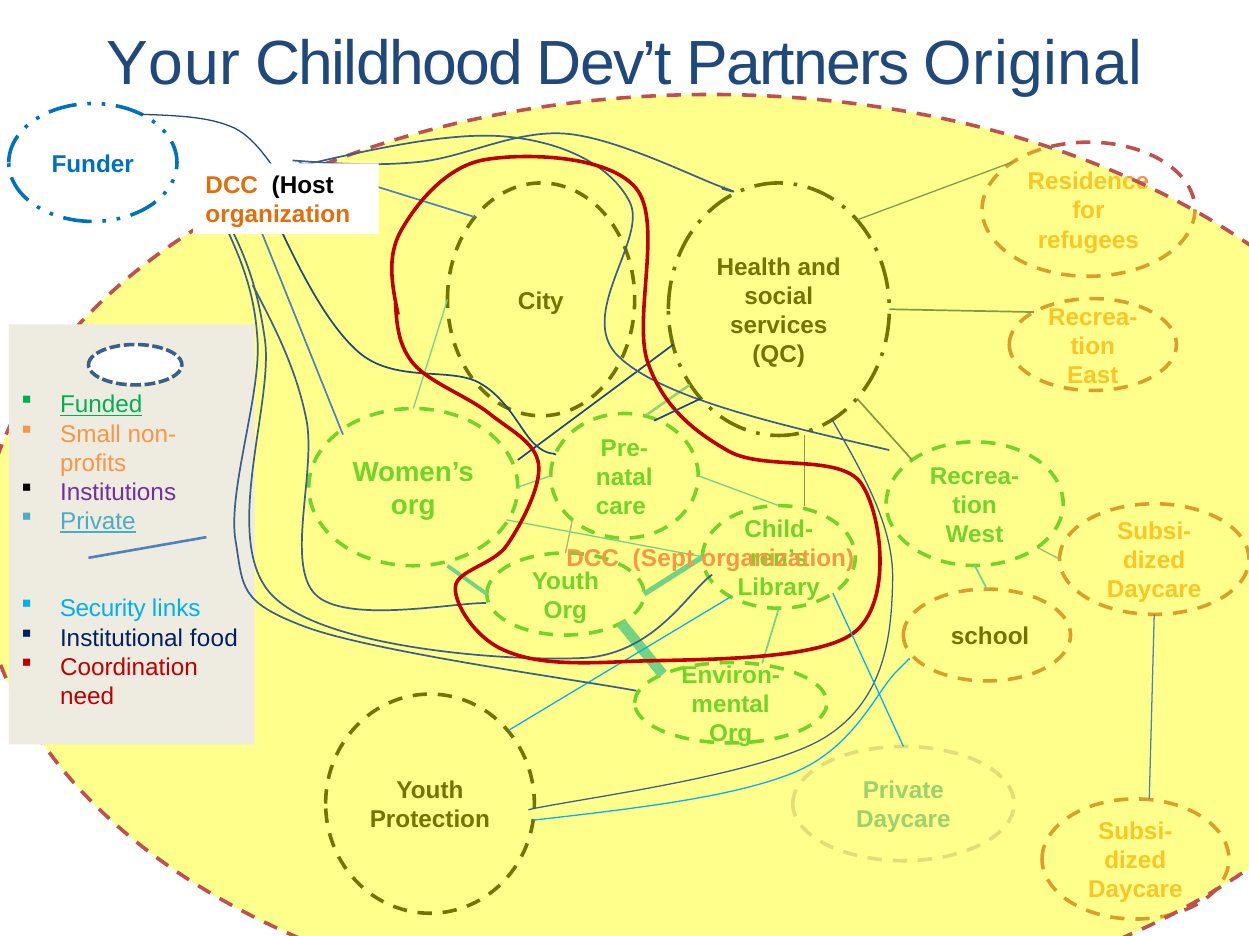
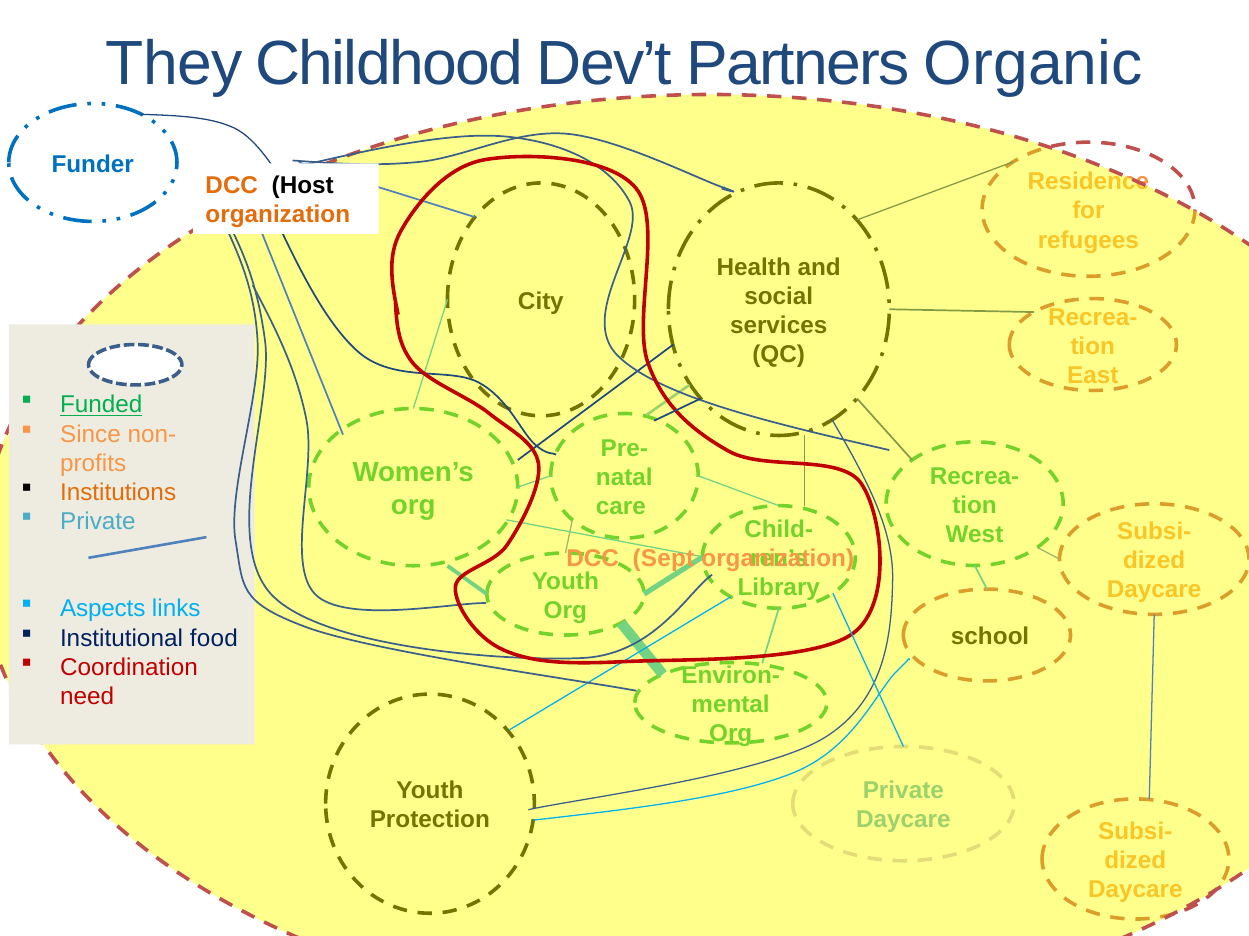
Your: Your -> They
Original: Original -> Organic
Small: Small -> Since
Institutions colour: purple -> orange
Private at (98, 522) underline: present -> none
Security: Security -> Aspects
